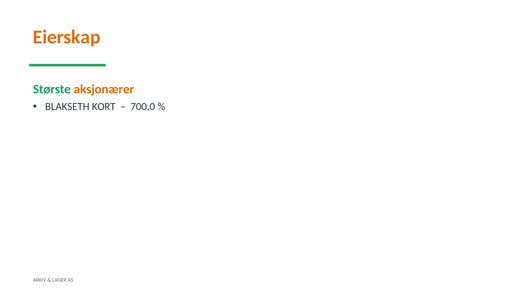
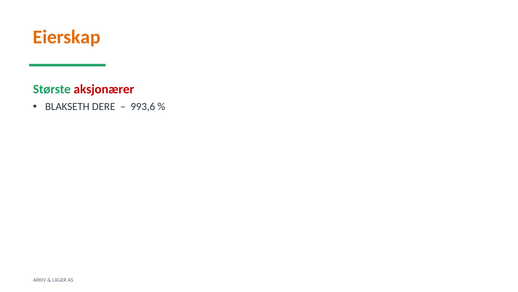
aksjonærer colour: orange -> red
KORT: KORT -> DERE
700,0: 700,0 -> 993,6
